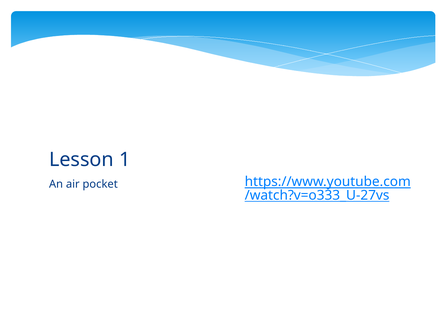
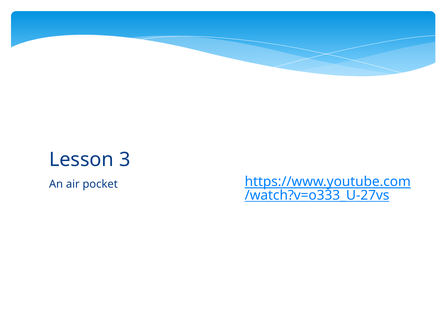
1: 1 -> 3
